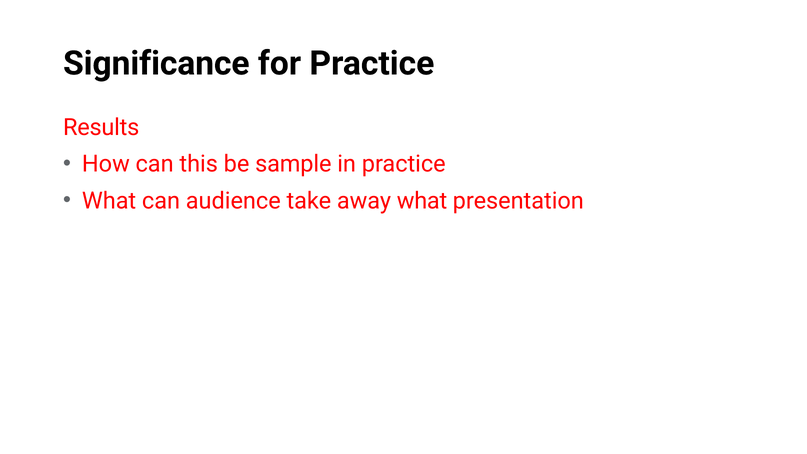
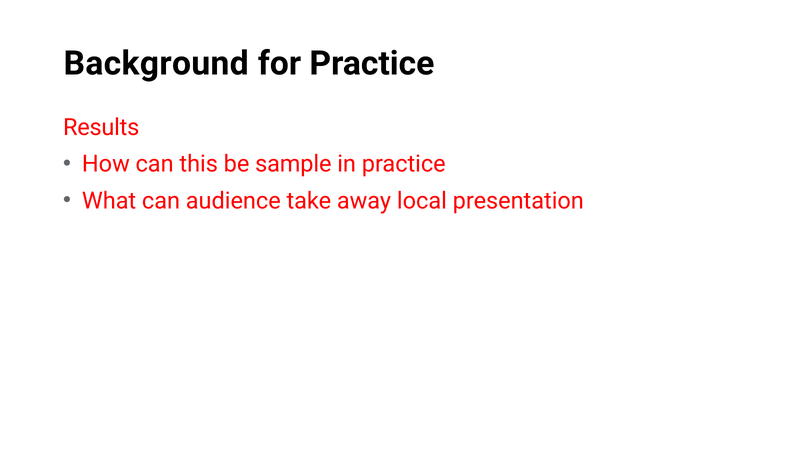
Significance: Significance -> Background
away what: what -> local
